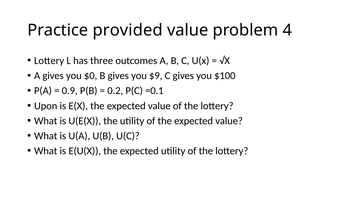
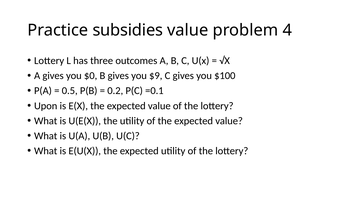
provided: provided -> subsidies
0.9: 0.9 -> 0.5
